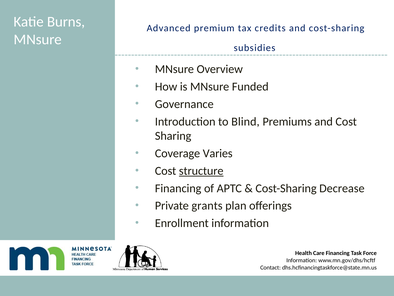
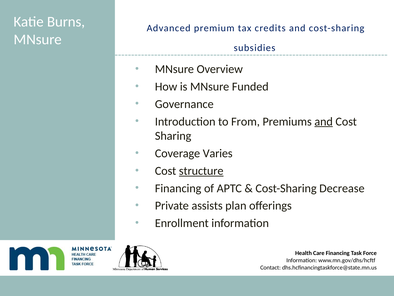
Blind: Blind -> From
and at (324, 121) underline: none -> present
grants: grants -> assists
